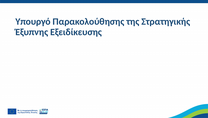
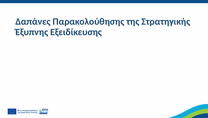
Υπουργό: Υπουργό -> Δαπάνες
